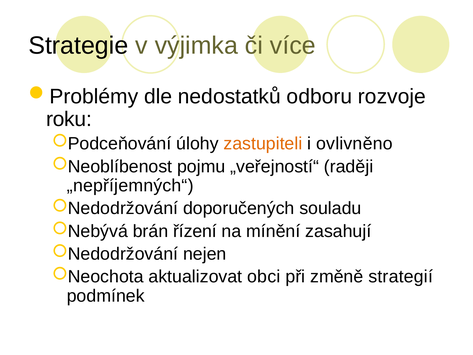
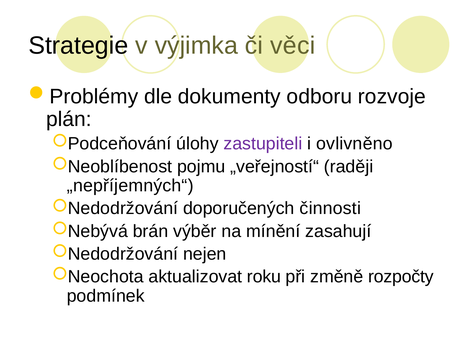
více: více -> věci
nedostatků: nedostatků -> dokumenty
roku: roku -> plán
zastupiteli colour: orange -> purple
souladu: souladu -> činnosti
řízení: řízení -> výběr
obci: obci -> roku
strategií: strategií -> rozpočty
